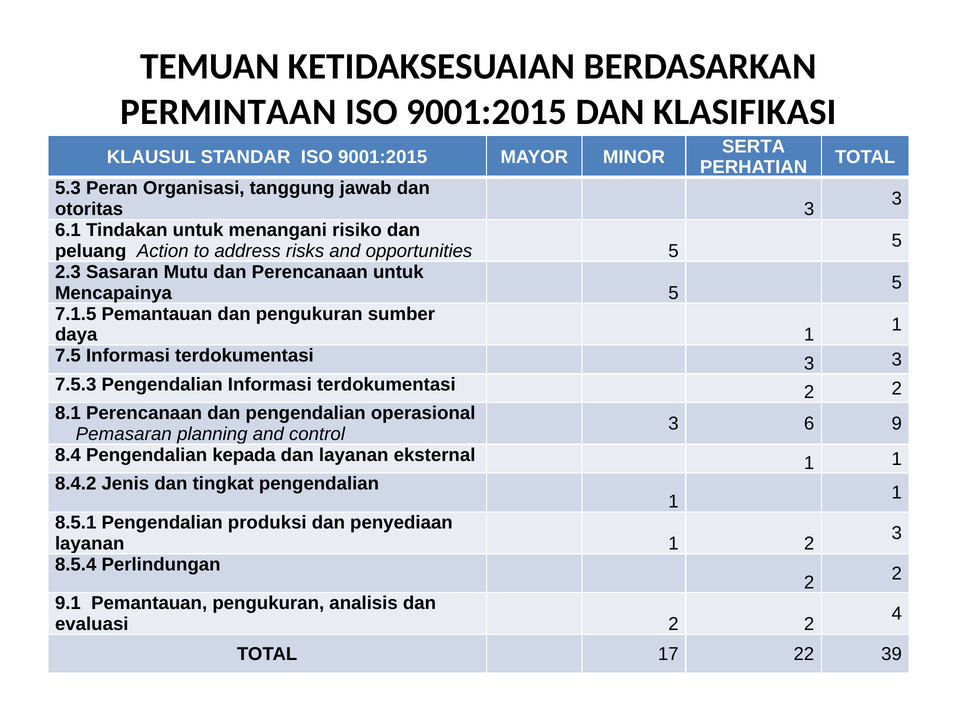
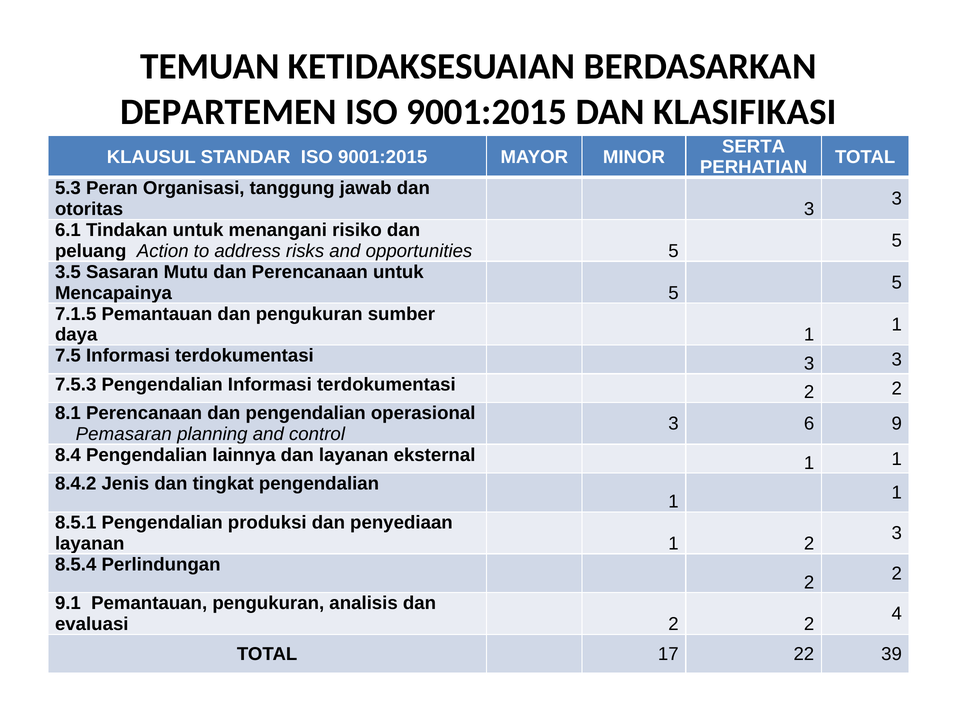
PERMINTAAN: PERMINTAAN -> DEPARTEMEN
2.3: 2.3 -> 3.5
kepada: kepada -> lainnya
